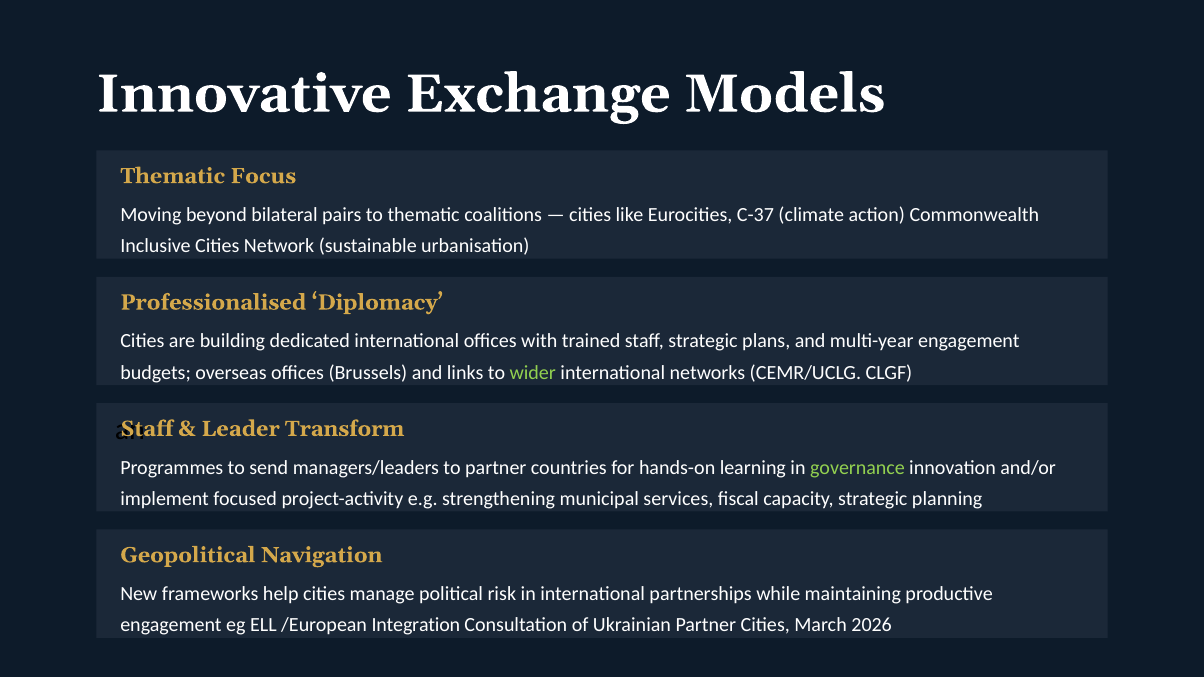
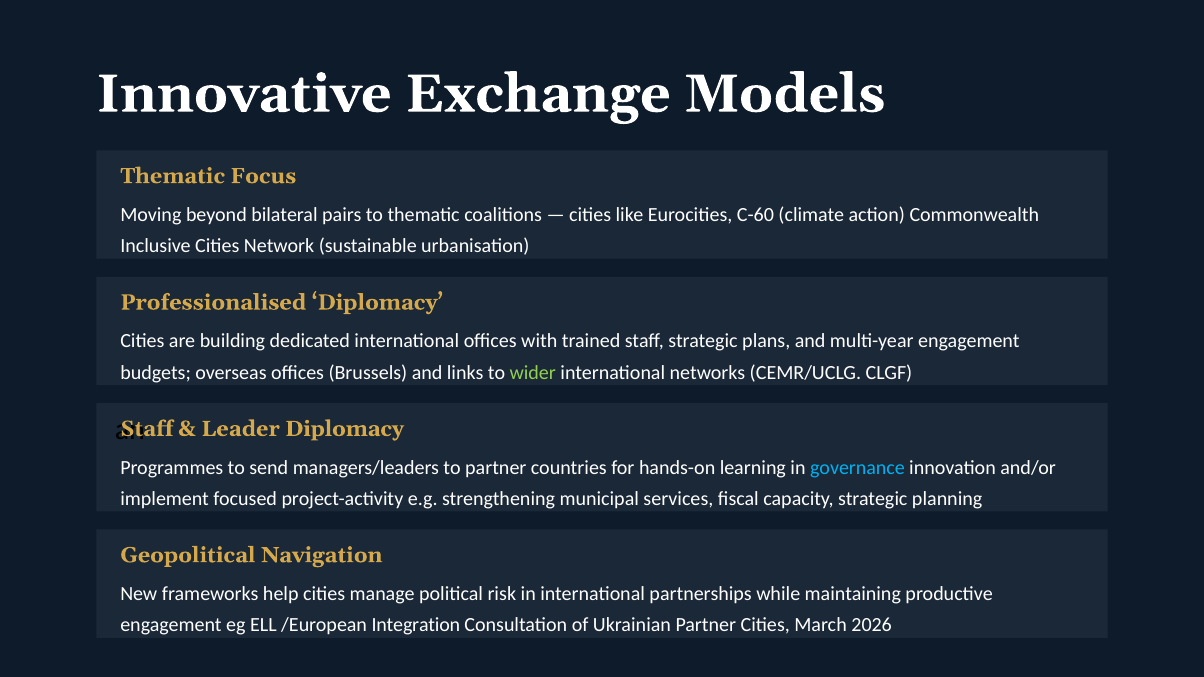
C-37: C-37 -> C-60
Leader Transform: Transform -> Diplomacy
governance colour: light green -> light blue
